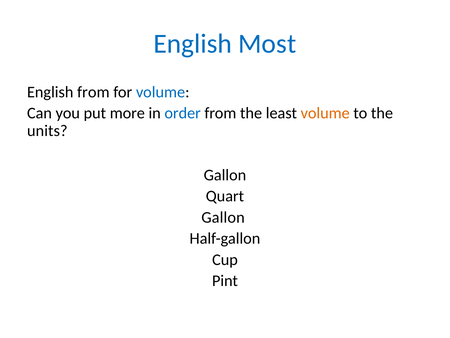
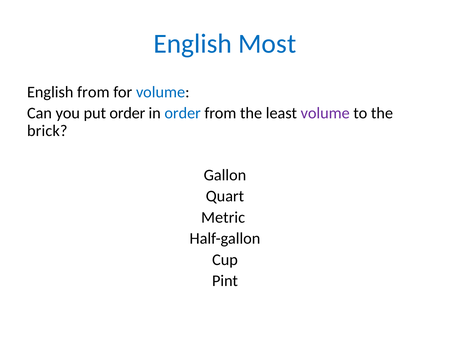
put more: more -> order
volume at (325, 113) colour: orange -> purple
units: units -> brick
Gallon at (223, 217): Gallon -> Metric
